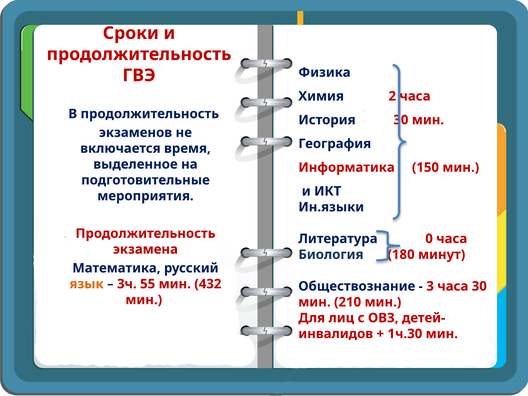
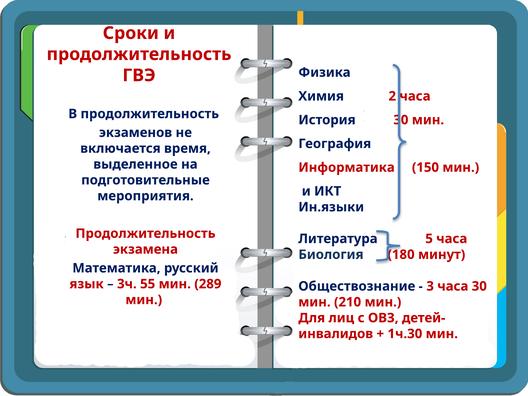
0: 0 -> 5
язык colour: orange -> red
432: 432 -> 289
